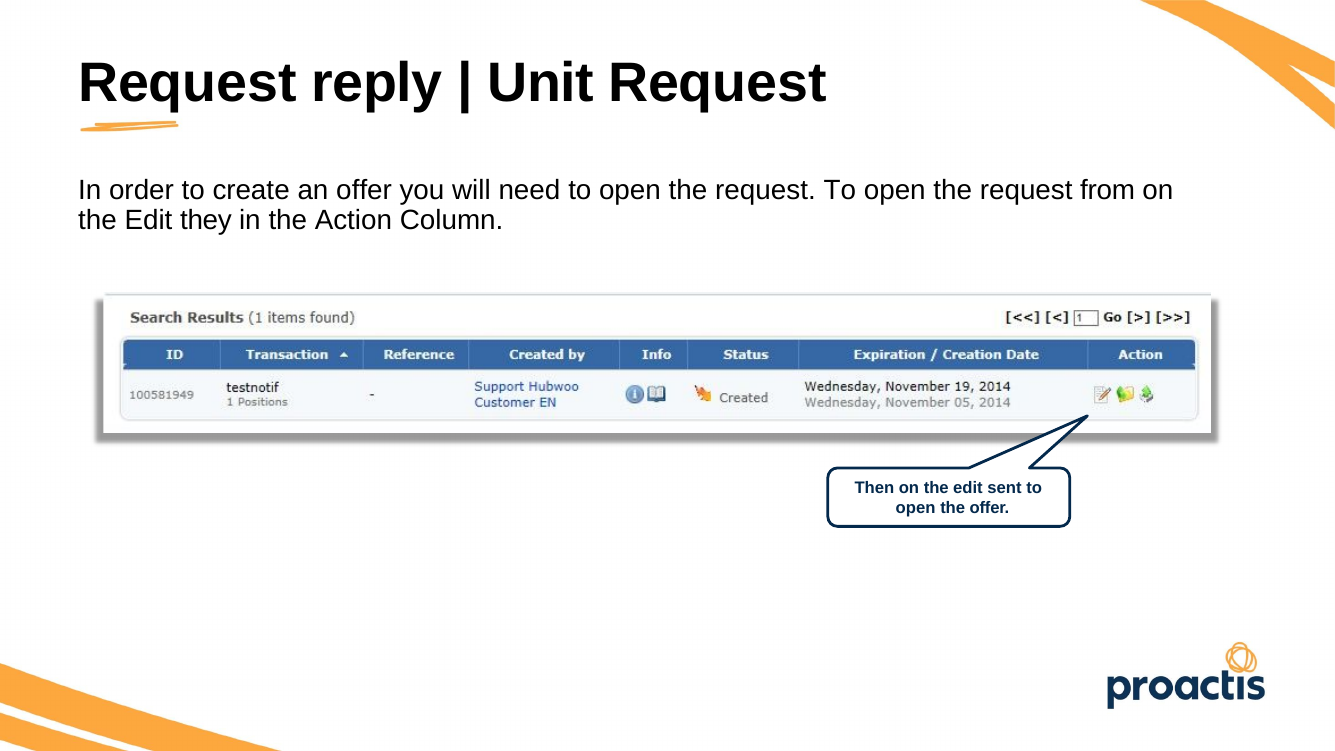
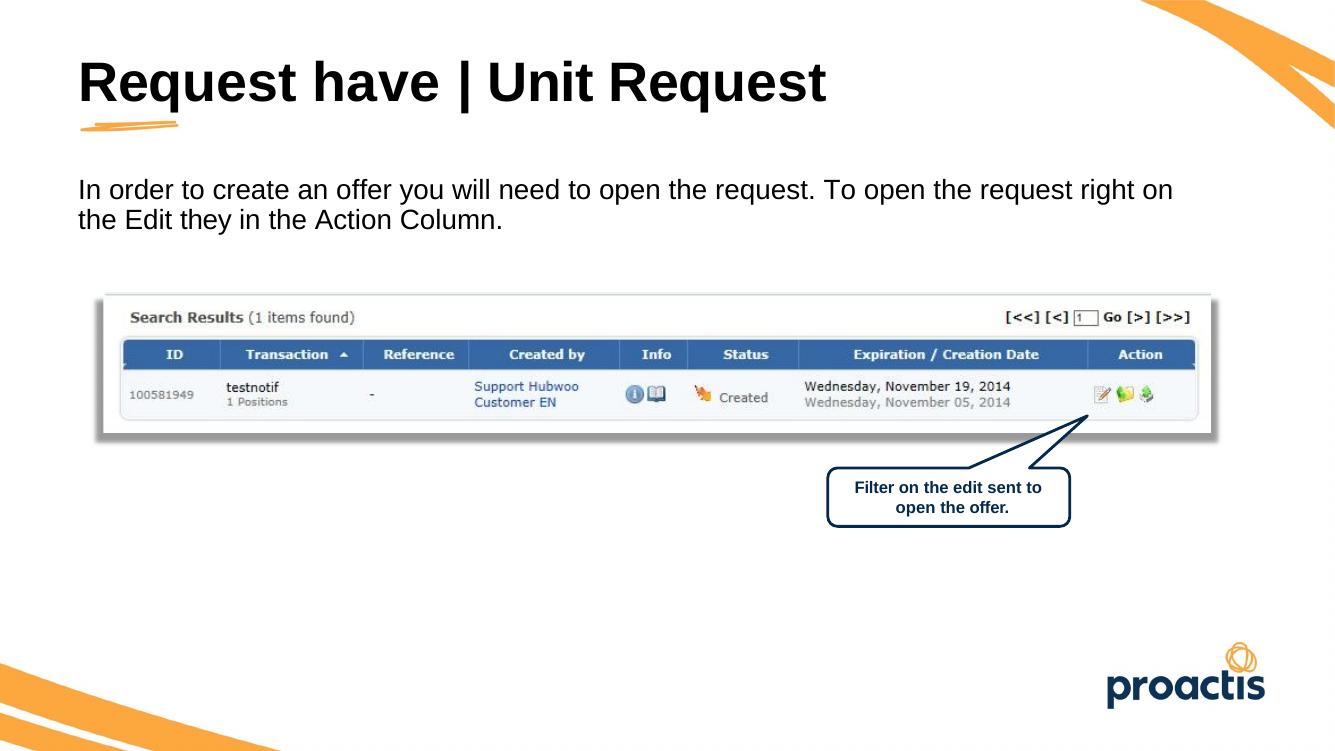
reply: reply -> have
from: from -> right
Then: Then -> Filter
